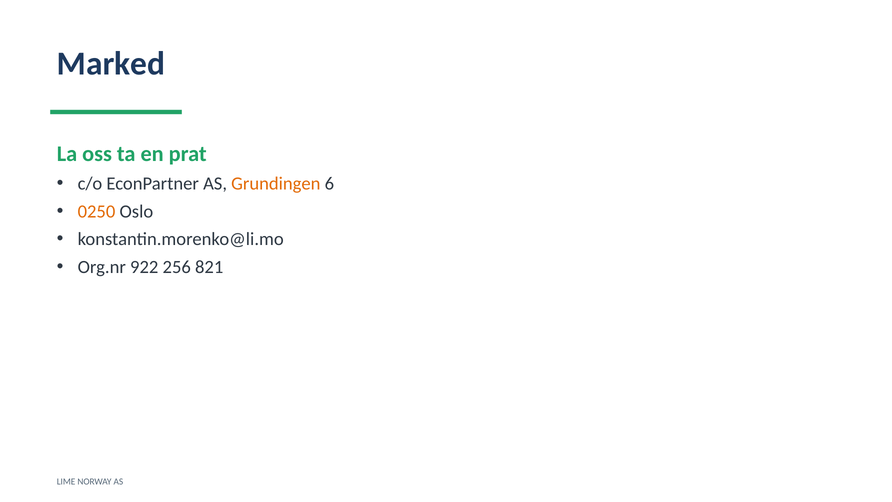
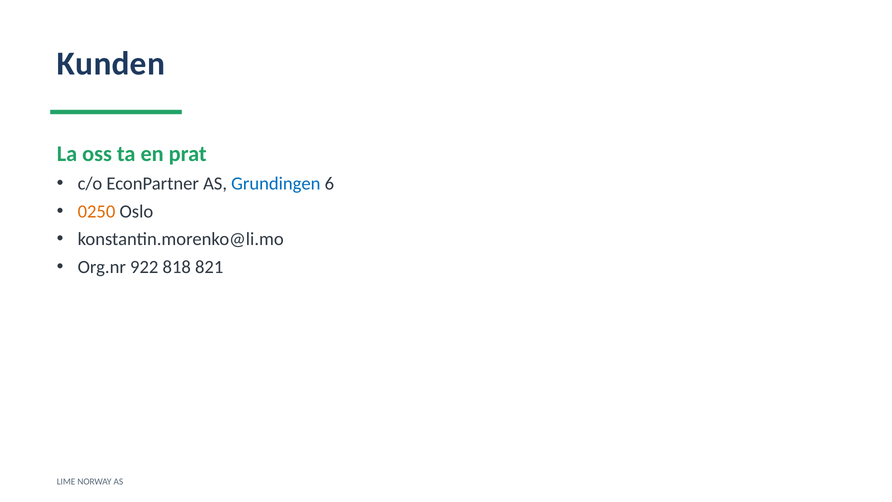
Marked: Marked -> Kunden
Grundingen colour: orange -> blue
256: 256 -> 818
